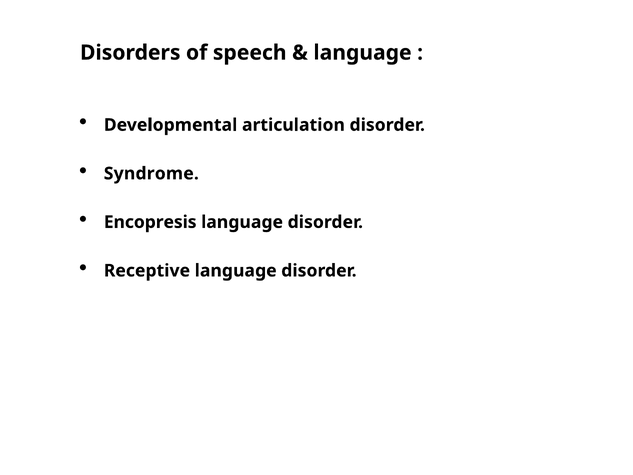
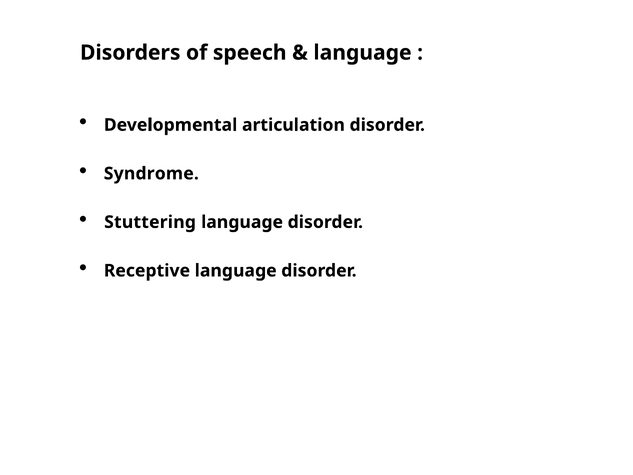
Encopresis: Encopresis -> Stuttering
